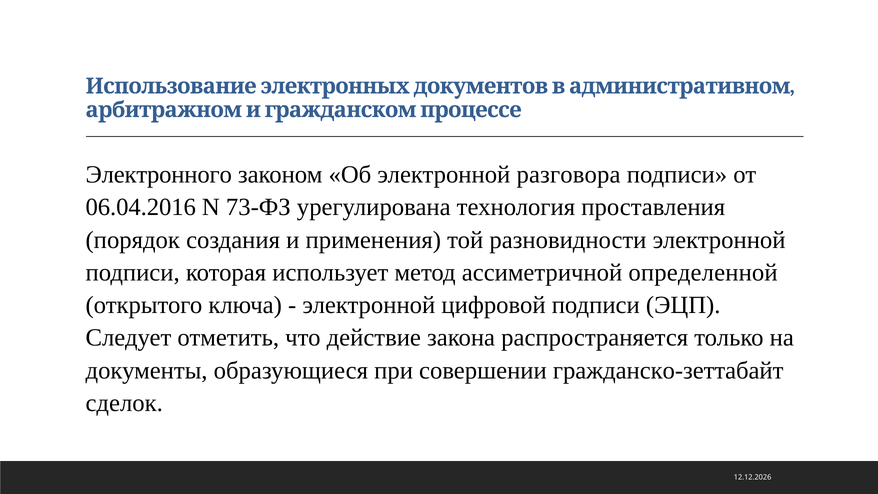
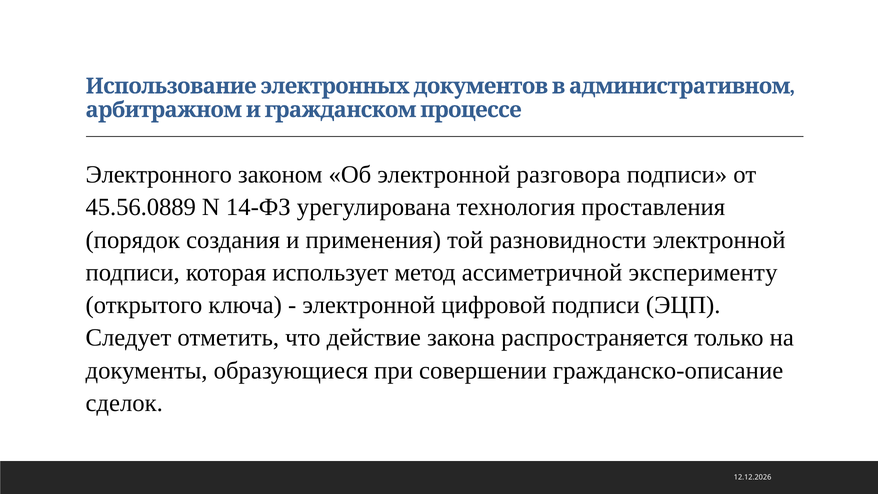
06.04.2016: 06.04.2016 -> 45.56.0889
73-ФЗ: 73-ФЗ -> 14-ФЗ
определенной: определенной -> эксперименту
гражданско-зеттабайт: гражданско-зеттабайт -> гражданско-описание
